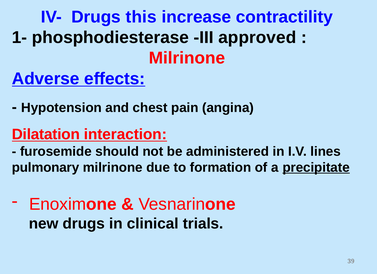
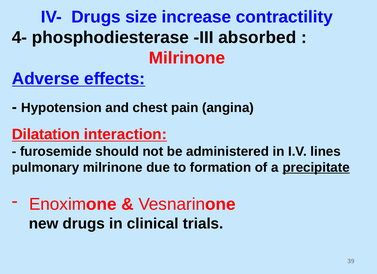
this: this -> size
1-: 1- -> 4-
approved: approved -> absorbed
